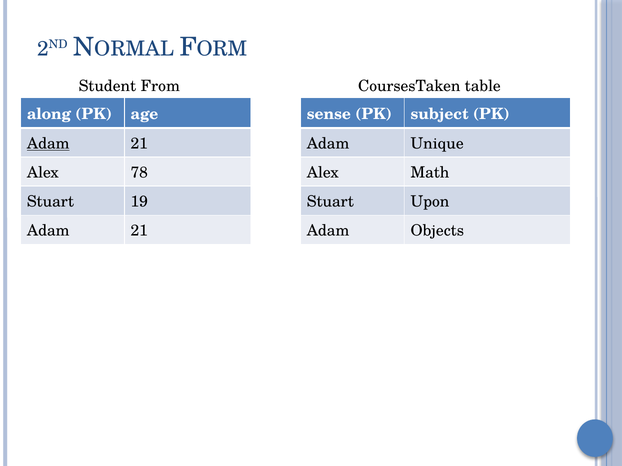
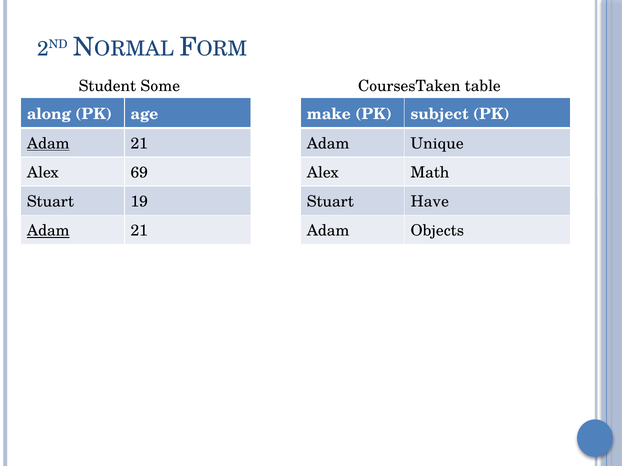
From: From -> Some
sense: sense -> make
78: 78 -> 69
Upon: Upon -> Have
Adam at (48, 231) underline: none -> present
